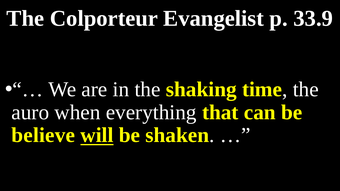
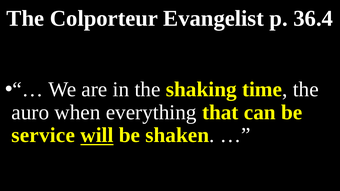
33.9: 33.9 -> 36.4
believe: believe -> service
